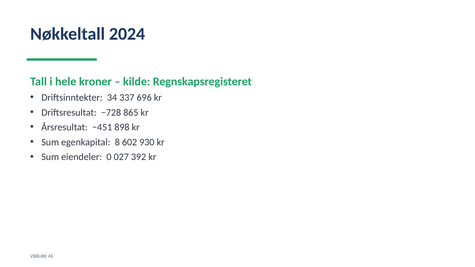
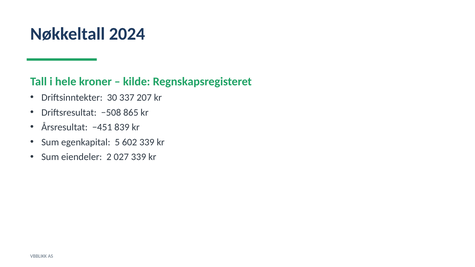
34: 34 -> 30
696: 696 -> 207
−728: −728 -> −508
898: 898 -> 839
8: 8 -> 5
602 930: 930 -> 339
0: 0 -> 2
027 392: 392 -> 339
